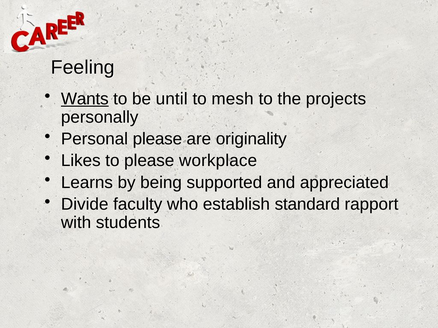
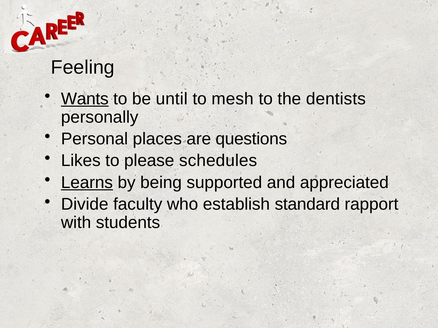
projects: projects -> dentists
Personal please: please -> places
originality: originality -> questions
workplace: workplace -> schedules
Learns underline: none -> present
